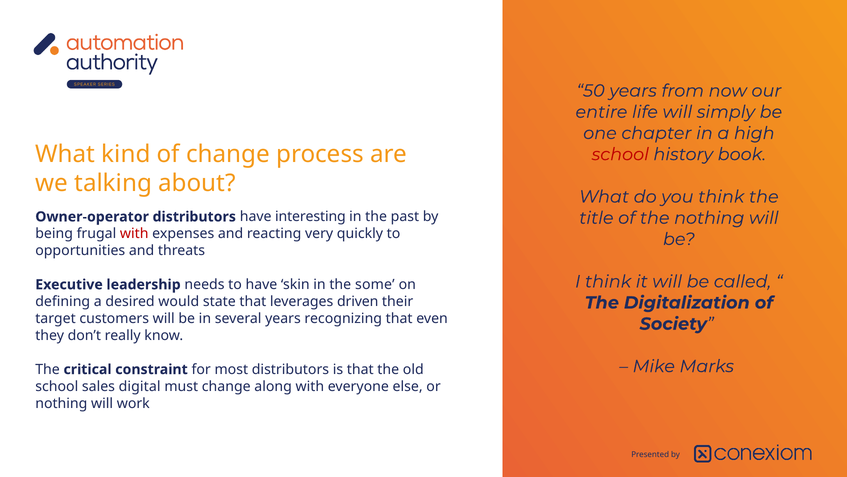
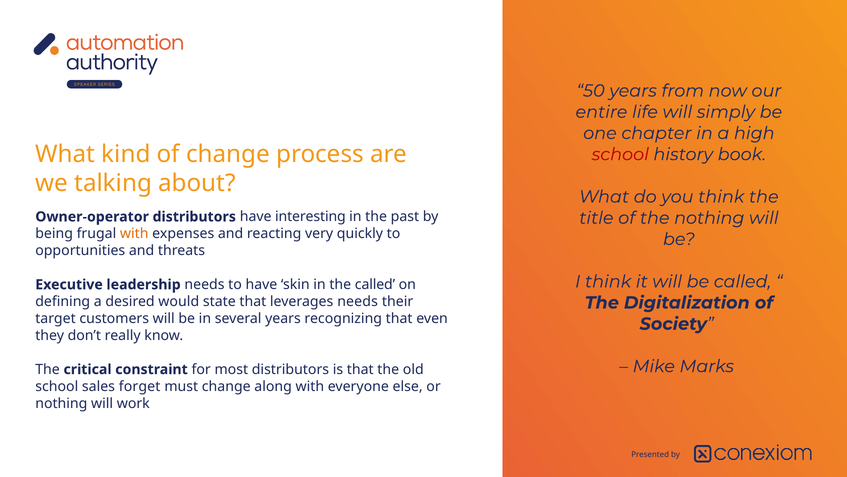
with at (134, 233) colour: red -> orange
the some: some -> called
leverages driven: driven -> needs
digital: digital -> forget
